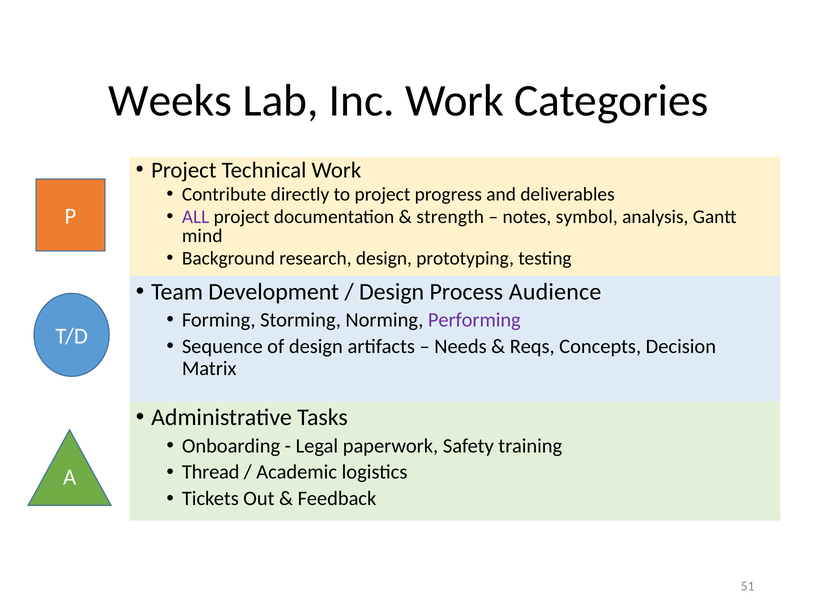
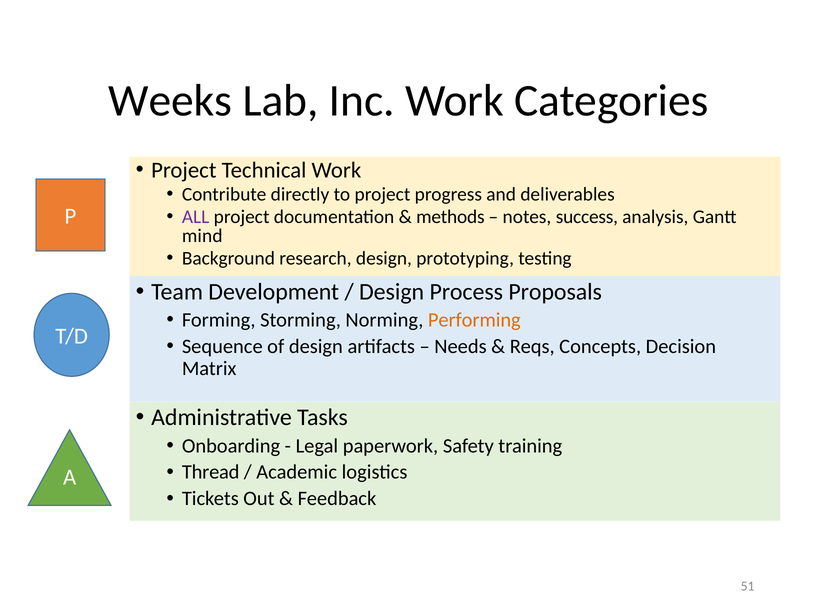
strength: strength -> methods
symbol: symbol -> success
Audience: Audience -> Proposals
Performing colour: purple -> orange
